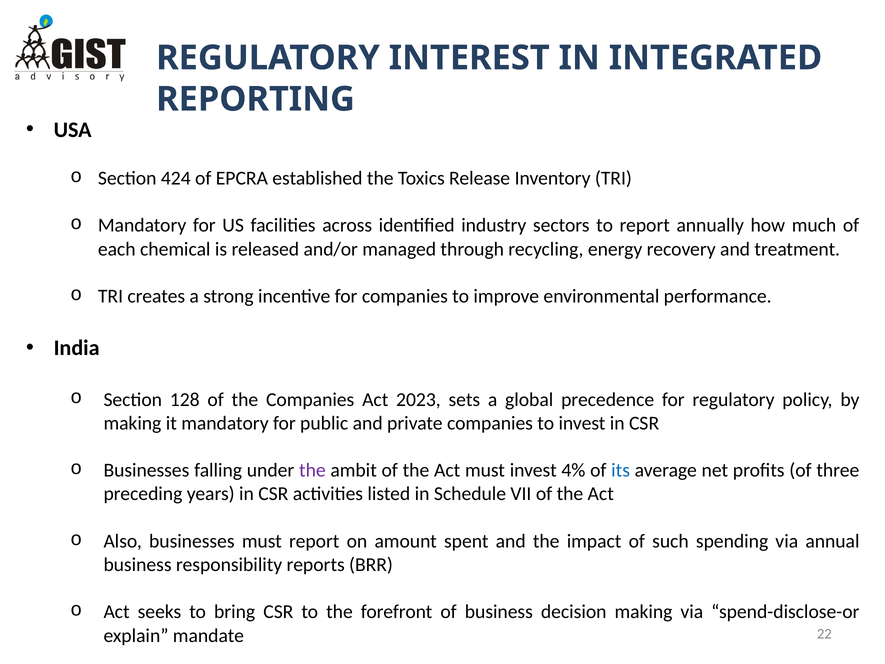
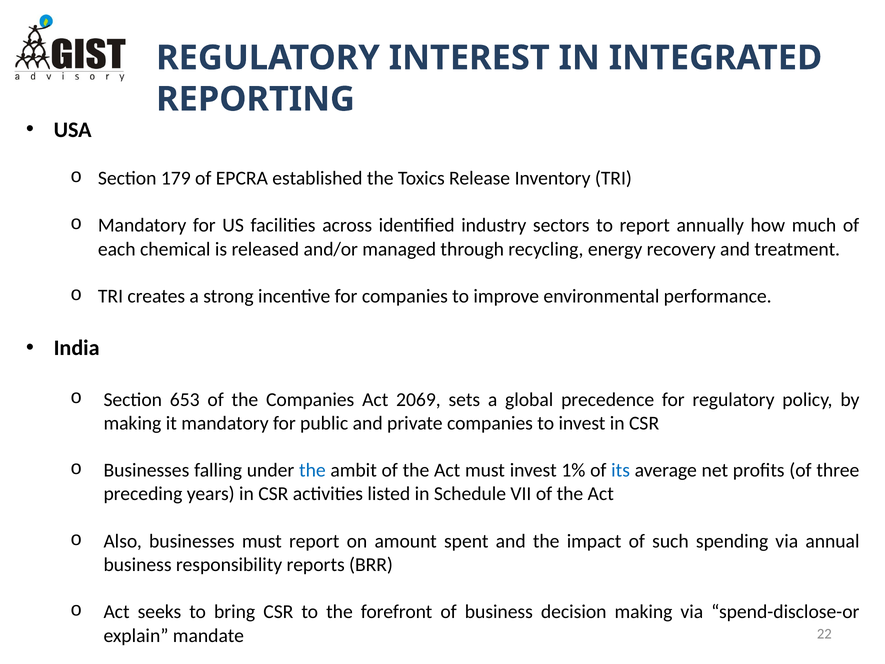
424: 424 -> 179
128: 128 -> 653
2023: 2023 -> 2069
the at (312, 470) colour: purple -> blue
4%: 4% -> 1%
